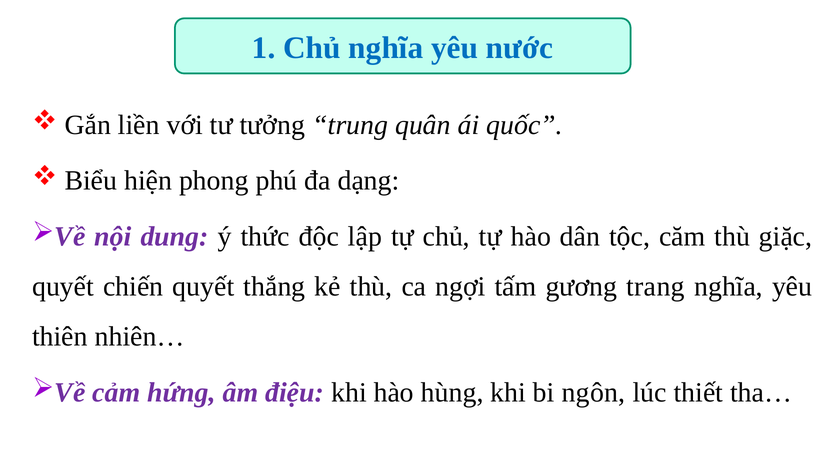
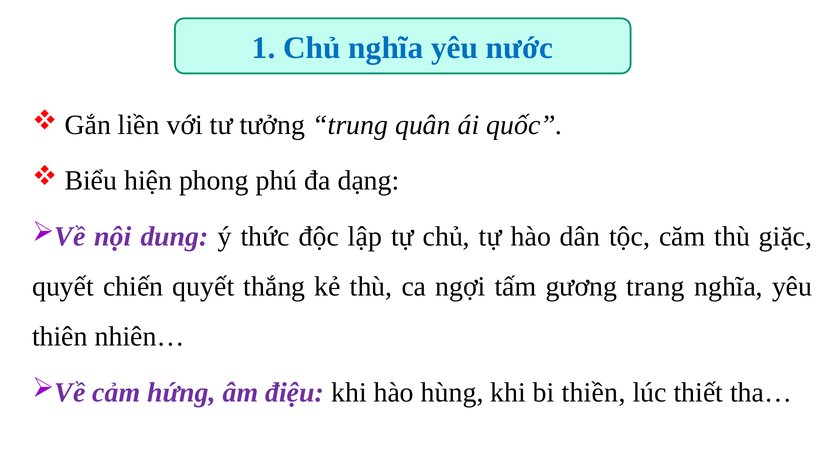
ngôn: ngôn -> thiền
